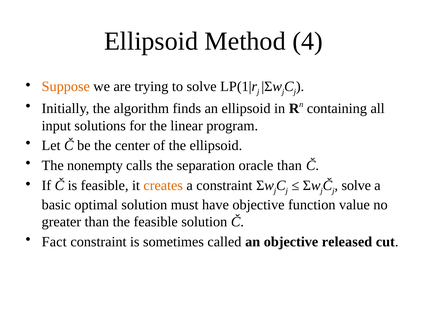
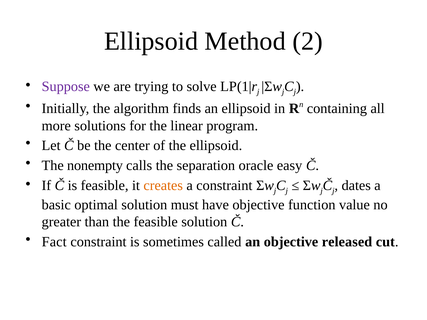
4: 4 -> 2
Suppose colour: orange -> purple
input: input -> more
oracle than: than -> easy
solve at (356, 186): solve -> dates
